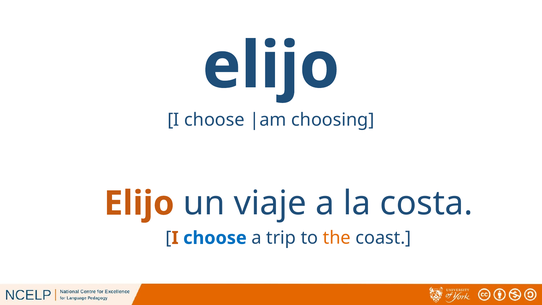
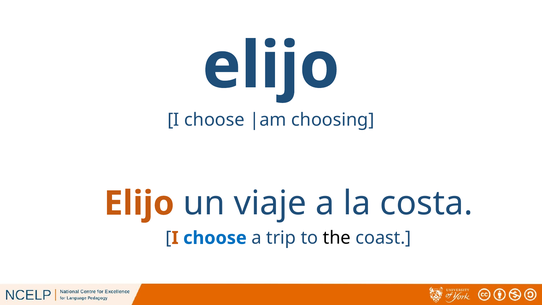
the colour: orange -> black
